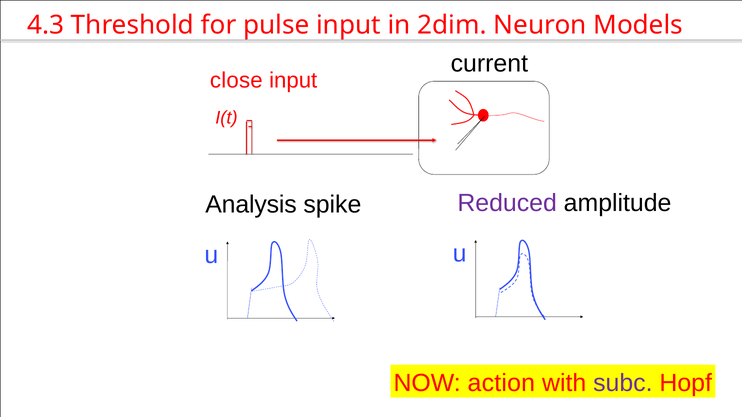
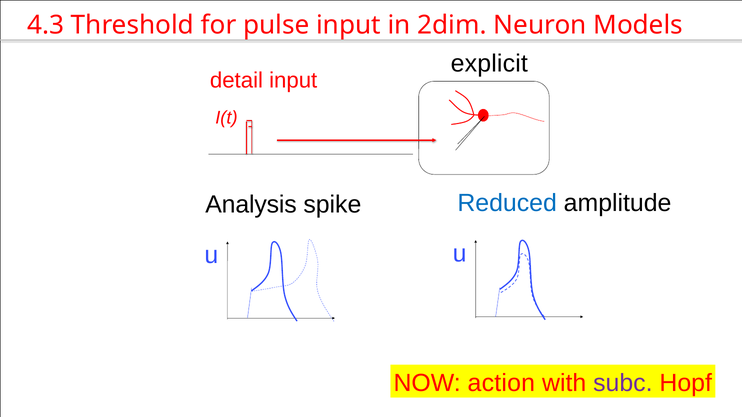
current: current -> explicit
close: close -> detail
Reduced colour: purple -> blue
